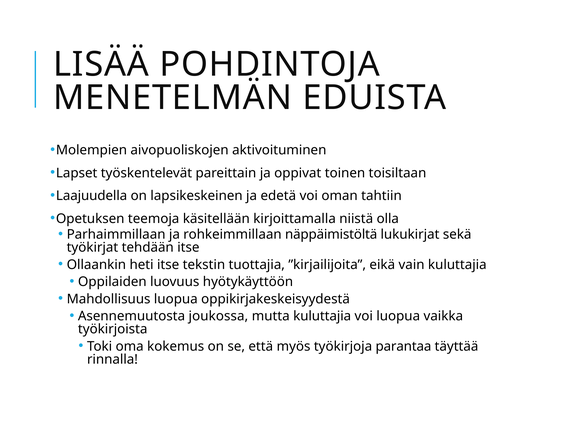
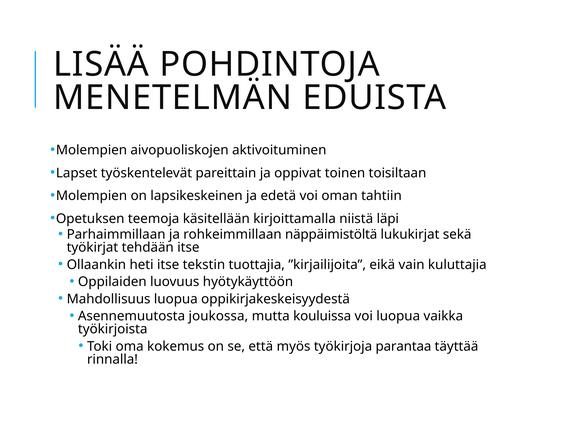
Laajuudella at (92, 196): Laajuudella -> Molempien
olla: olla -> läpi
mutta kuluttajia: kuluttajia -> kouluissa
